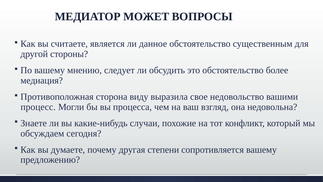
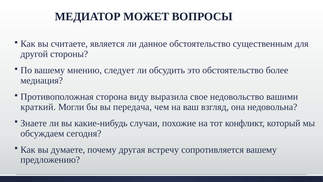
процесс: процесс -> краткий
процесса: процесса -> передача
степени: степени -> встречу
